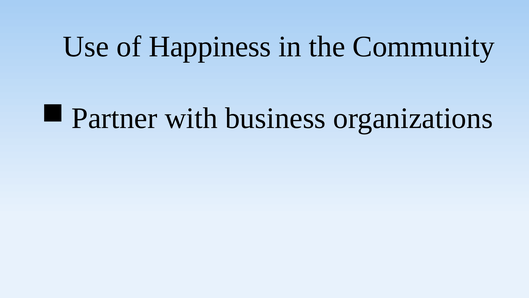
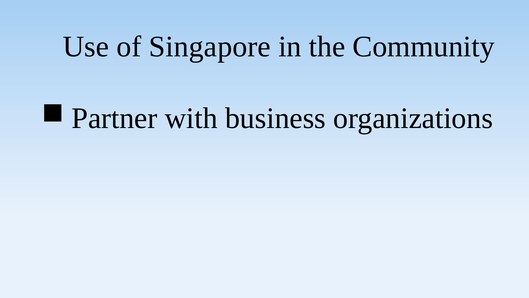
Happiness: Happiness -> Singapore
